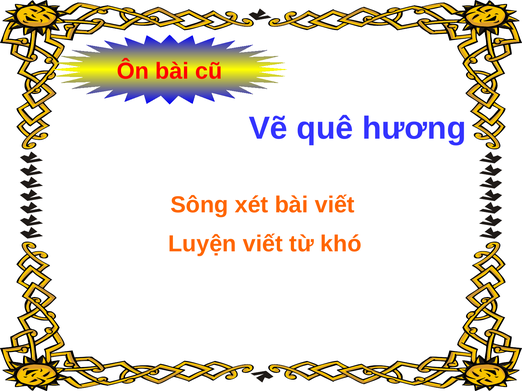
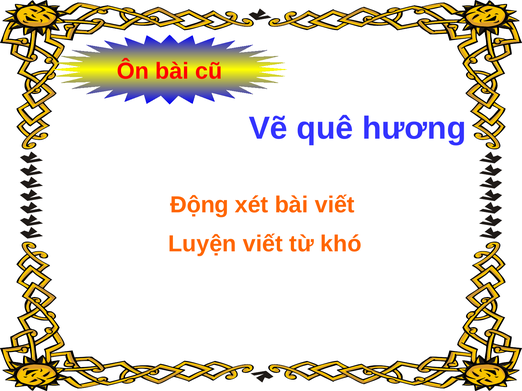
Sông: Sông -> Động
